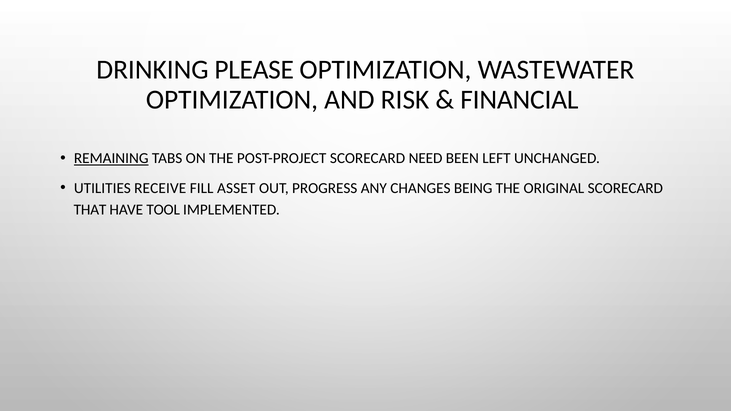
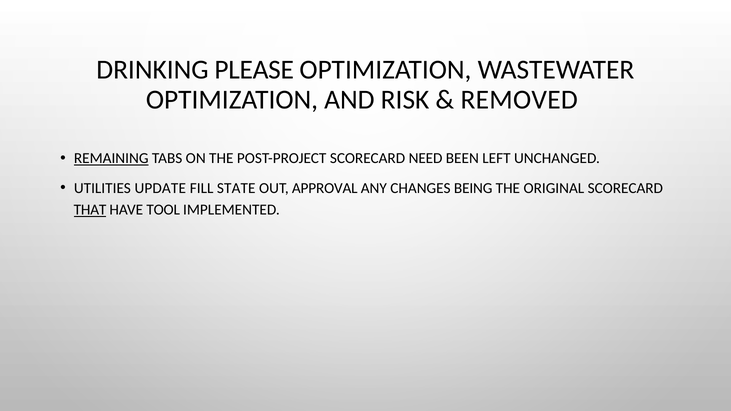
FINANCIAL: FINANCIAL -> REMOVED
RECEIVE: RECEIVE -> UPDATE
ASSET: ASSET -> STATE
PROGRESS: PROGRESS -> APPROVAL
THAT underline: none -> present
